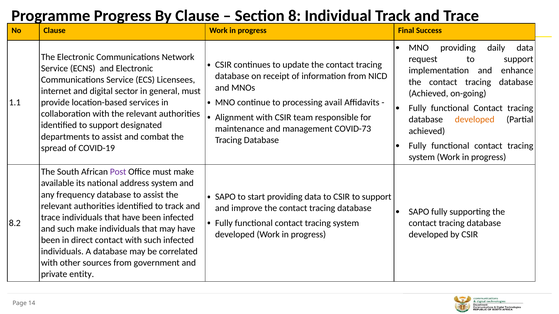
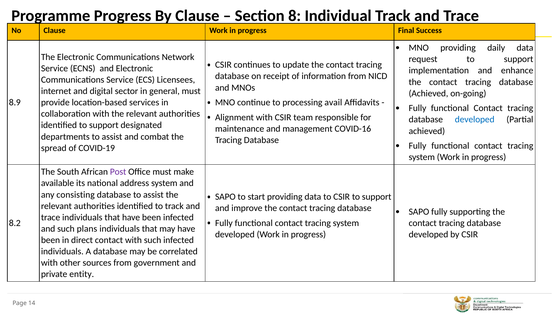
1.1: 1.1 -> 8.9
developed at (475, 120) colour: orange -> blue
COVID-73: COVID-73 -> COVID-16
frequency: frequency -> consisting
such make: make -> plans
